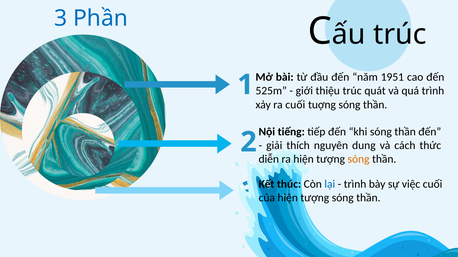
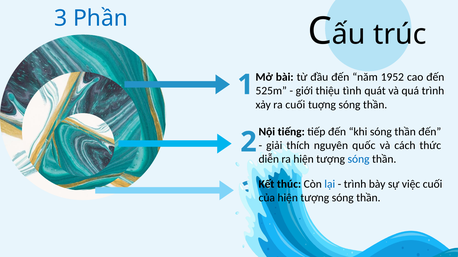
1951: 1951 -> 1952
thiệu trúc: trúc -> tình
dung: dung -> quốc
sóng at (359, 159) colour: orange -> blue
